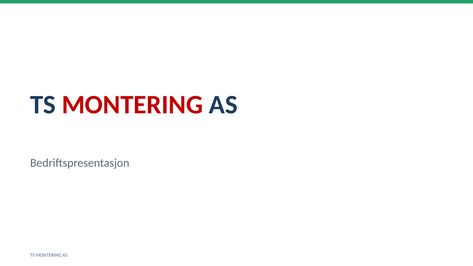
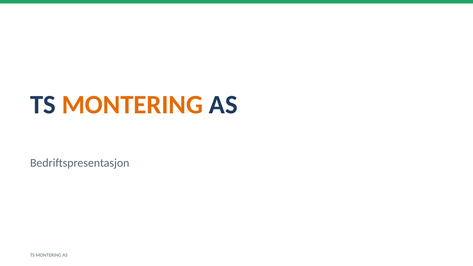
MONTERING at (132, 105) colour: red -> orange
